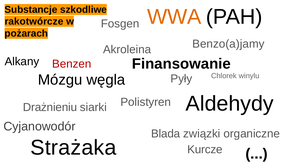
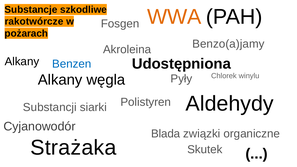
Finansowanie: Finansowanie -> Udostępniona
Benzen colour: red -> blue
Mózgu at (60, 80): Mózgu -> Alkany
Drażnieniu: Drażnieniu -> Substancji
Kurcze: Kurcze -> Skutek
